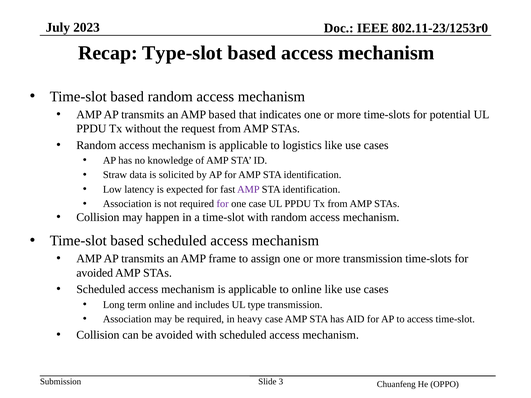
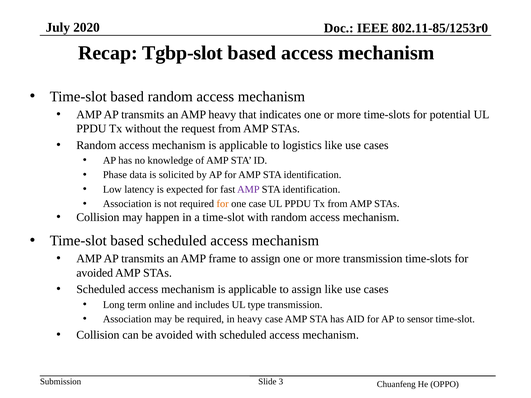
2023: 2023 -> 2020
802.11-23/1253r0: 802.11-23/1253r0 -> 802.11-85/1253r0
Type-slot: Type-slot -> Tgbp-slot
AMP based: based -> heavy
Straw: Straw -> Phase
for at (223, 204) colour: purple -> orange
applicable to online: online -> assign
to access: access -> sensor
